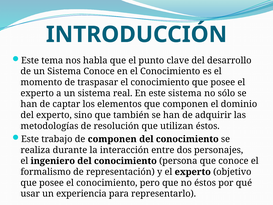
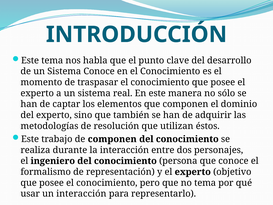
este sistema: sistema -> manera
no éstos: éstos -> tema
un experiencia: experiencia -> interacción
